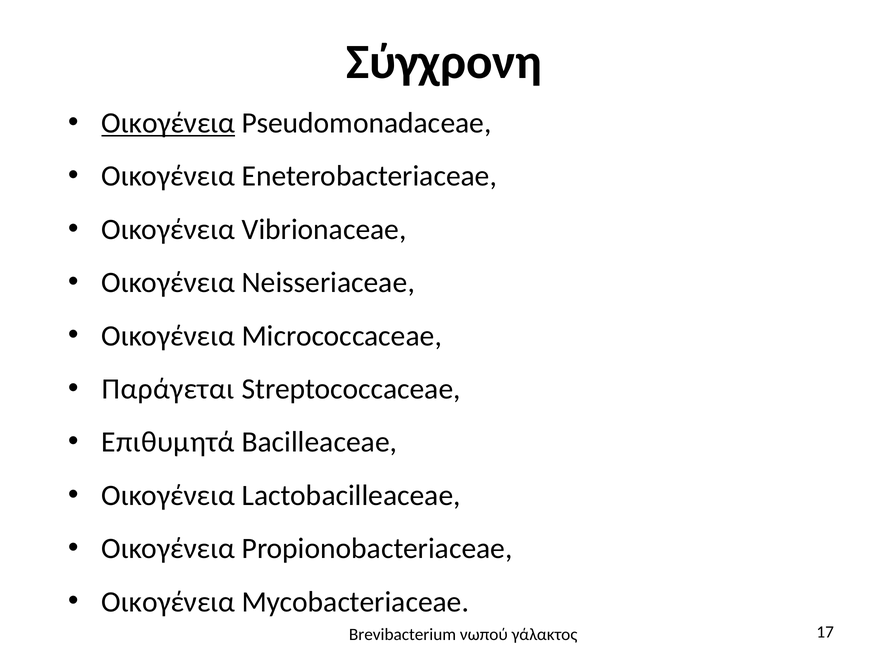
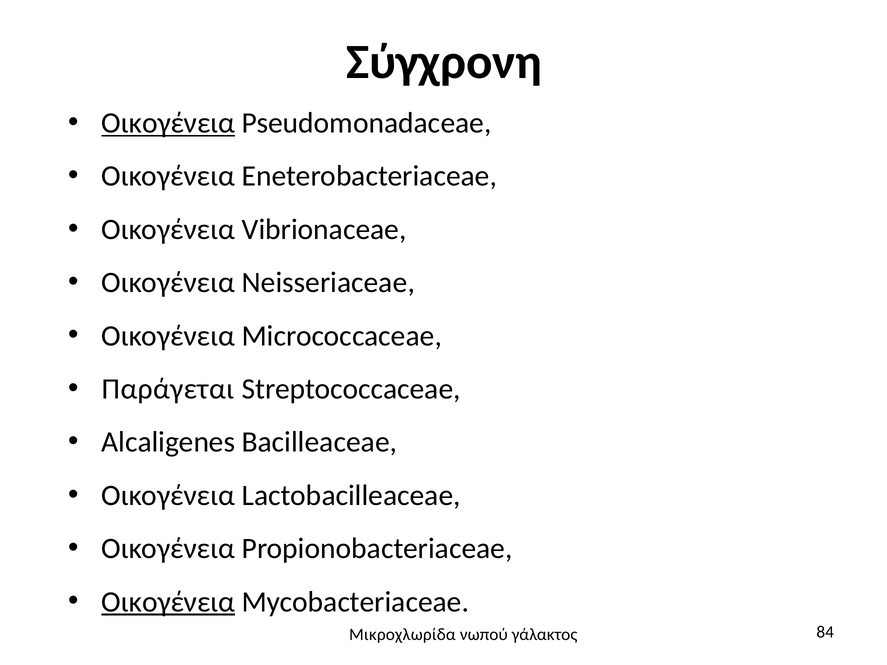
Επιθυμητά: Επιθυμητά -> Alcaligenes
Οικογένεια at (168, 602) underline: none -> present
Brevibacterium: Brevibacterium -> Μικροχλωρίδα
17: 17 -> 84
